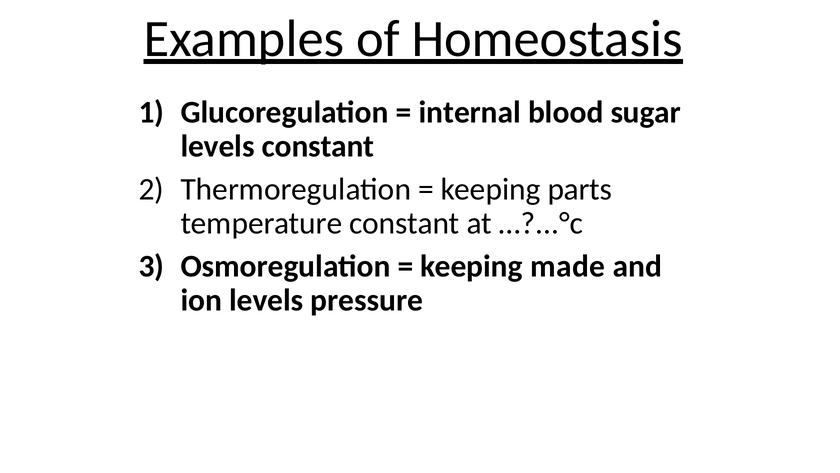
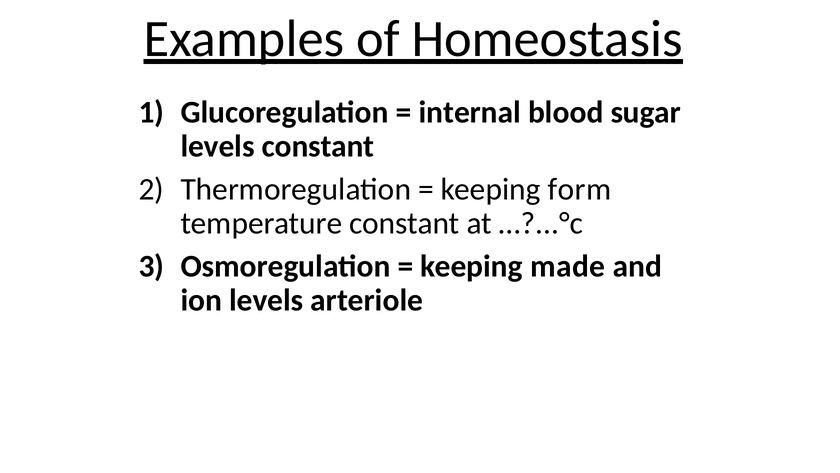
parts: parts -> form
pressure: pressure -> arteriole
